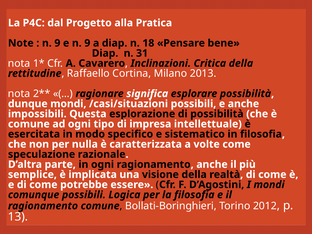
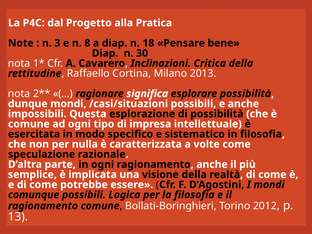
9 at (57, 43): 9 -> 3
e n 9: 9 -> 8
31: 31 -> 30
